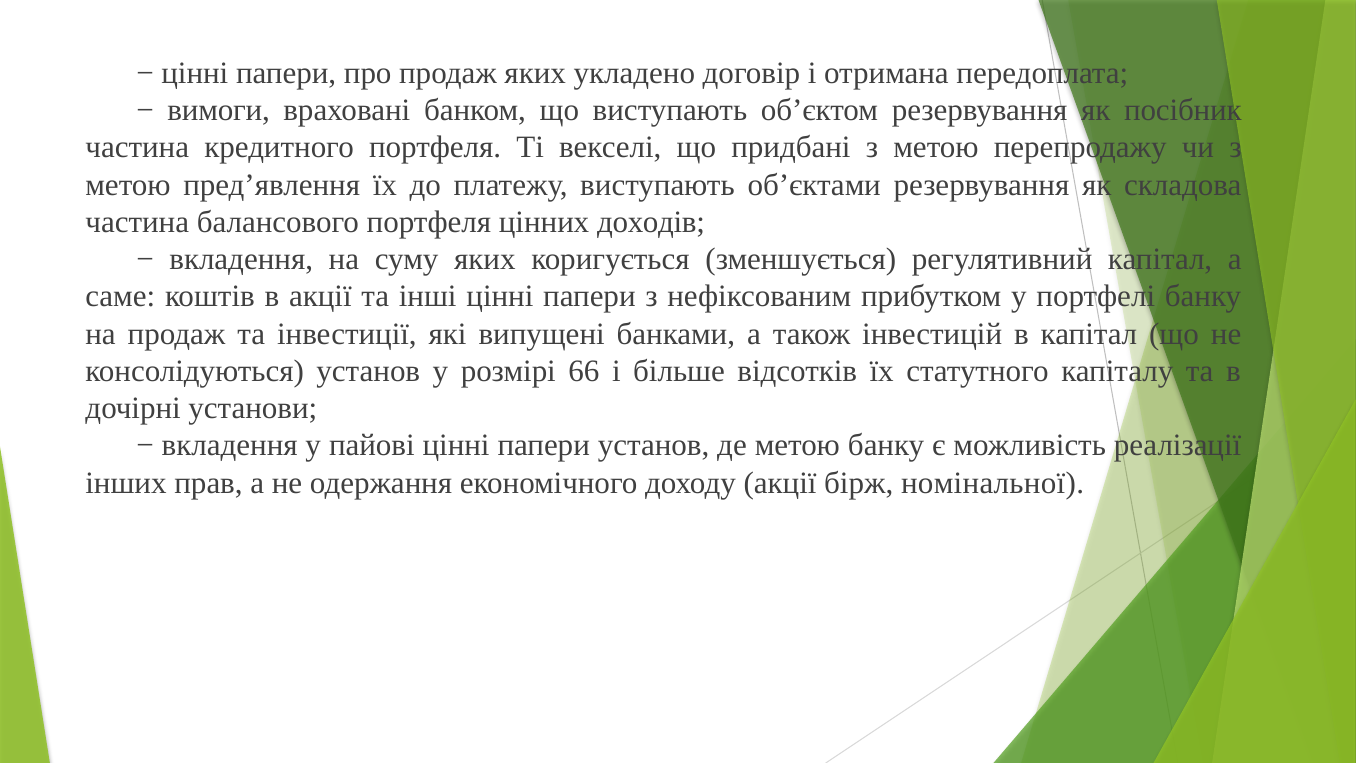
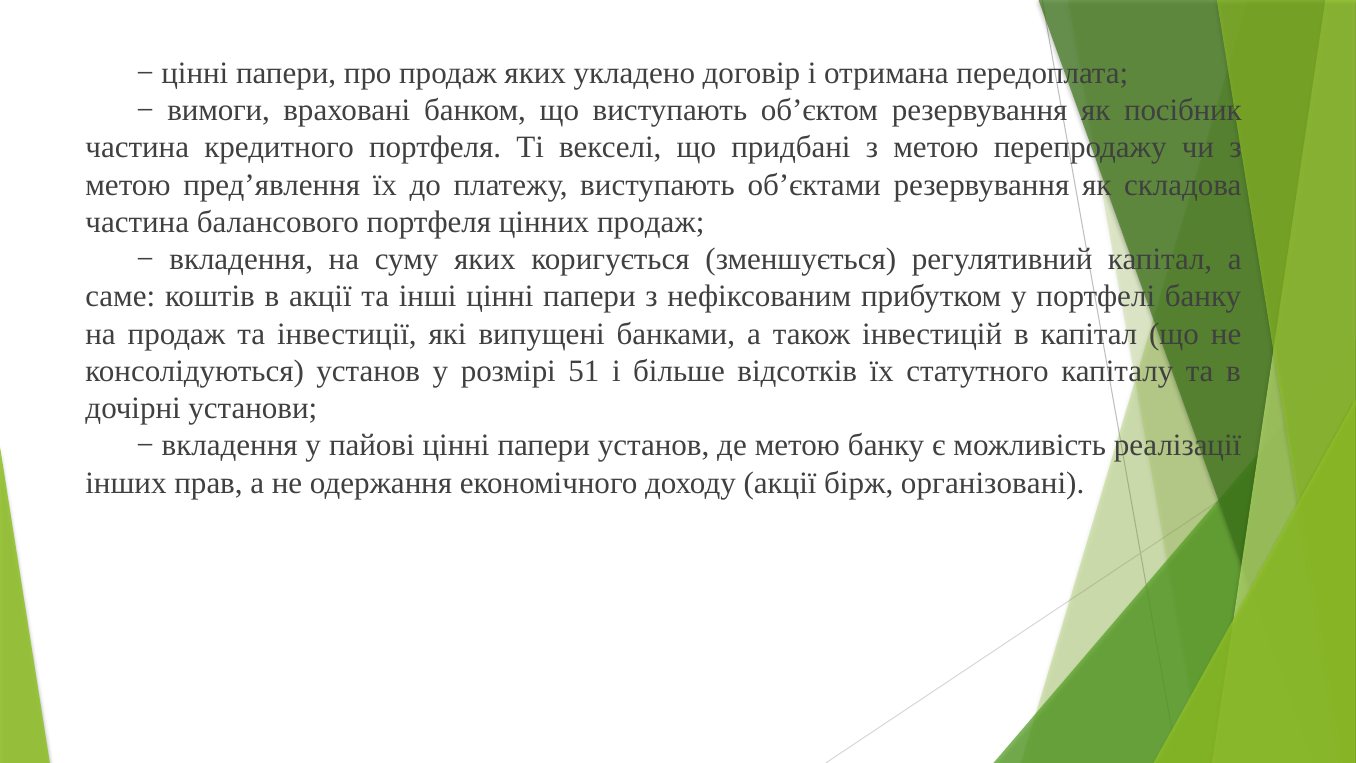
цінних доходів: доходів -> продаж
66: 66 -> 51
номінальної: номінальної -> організовані
